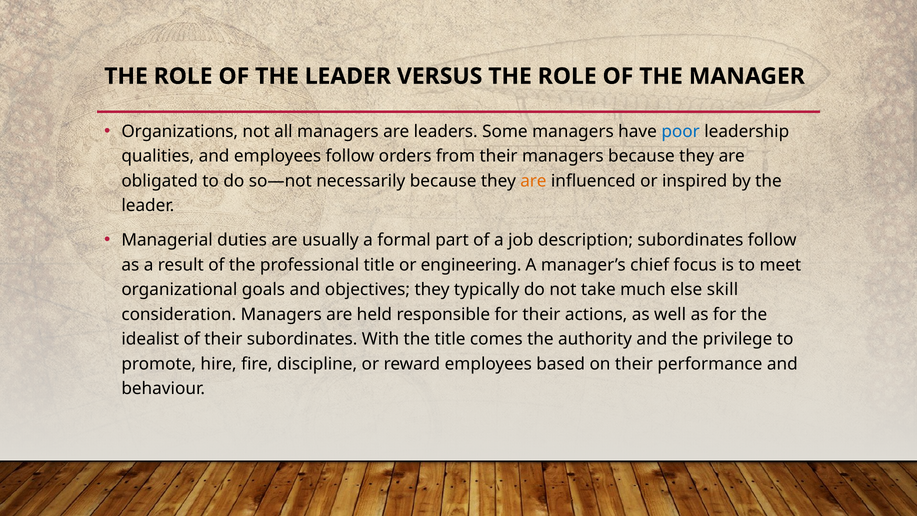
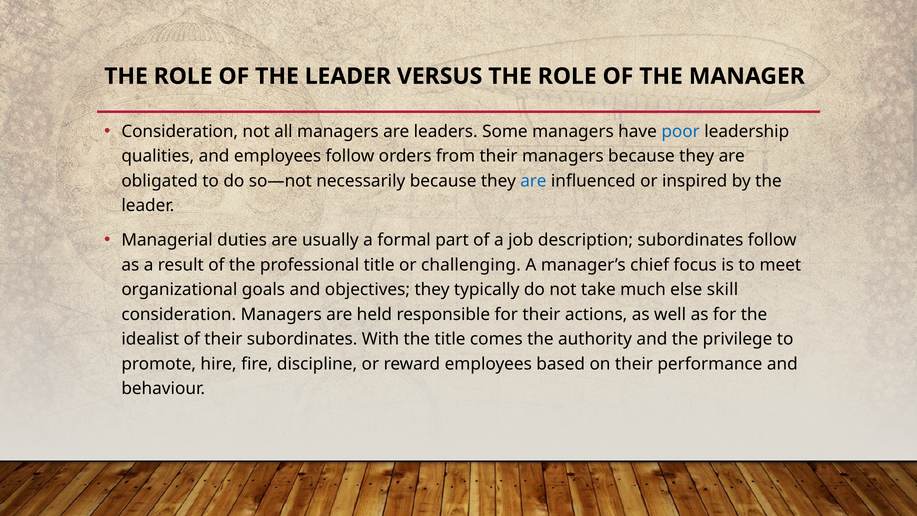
Organizations at (180, 131): Organizations -> Consideration
are at (533, 181) colour: orange -> blue
engineering: engineering -> challenging
